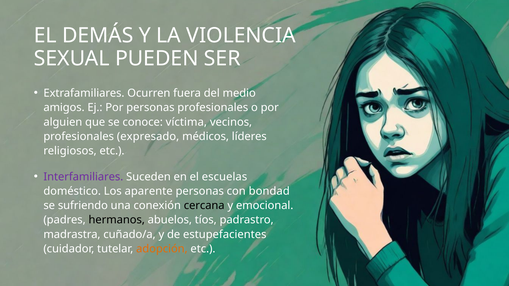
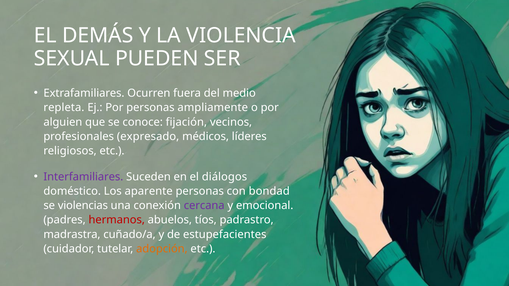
amigos: amigos -> repleta
personas profesionales: profesionales -> ampliamente
víctima: víctima -> fijación
escuelas: escuelas -> diálogos
sufriendo: sufriendo -> violencias
cercana colour: black -> purple
hermanos colour: black -> red
